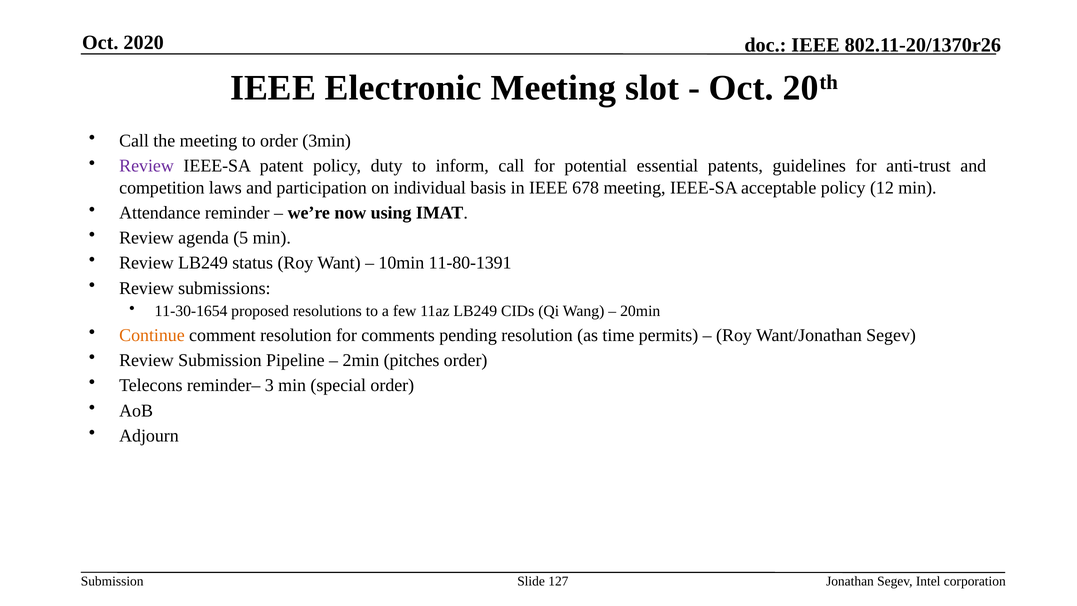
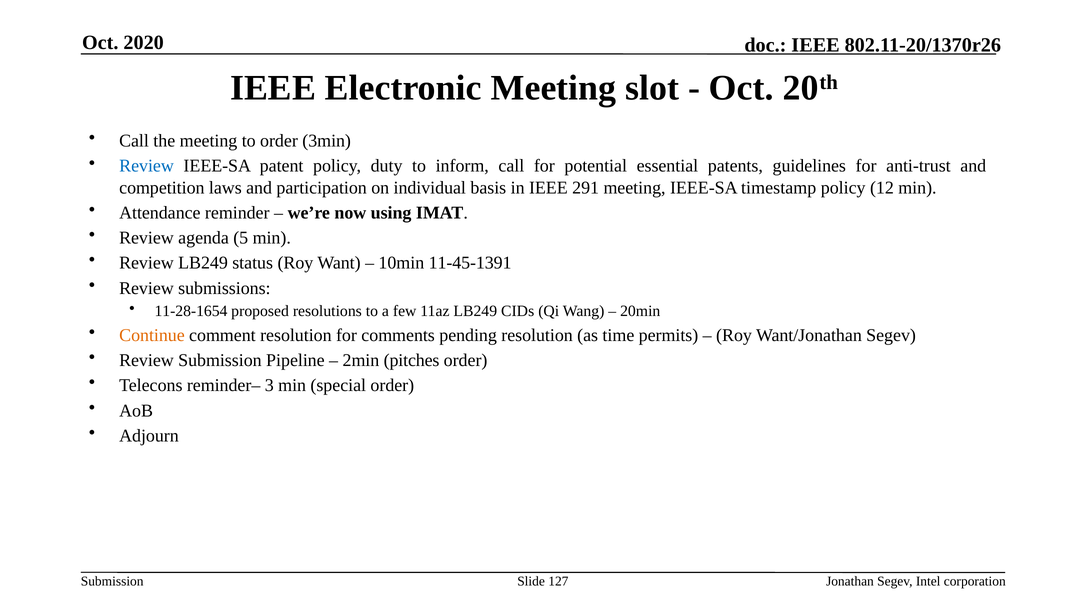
Review at (147, 166) colour: purple -> blue
678: 678 -> 291
acceptable: acceptable -> timestamp
11-80-1391: 11-80-1391 -> 11-45-1391
11-30-1654: 11-30-1654 -> 11-28-1654
